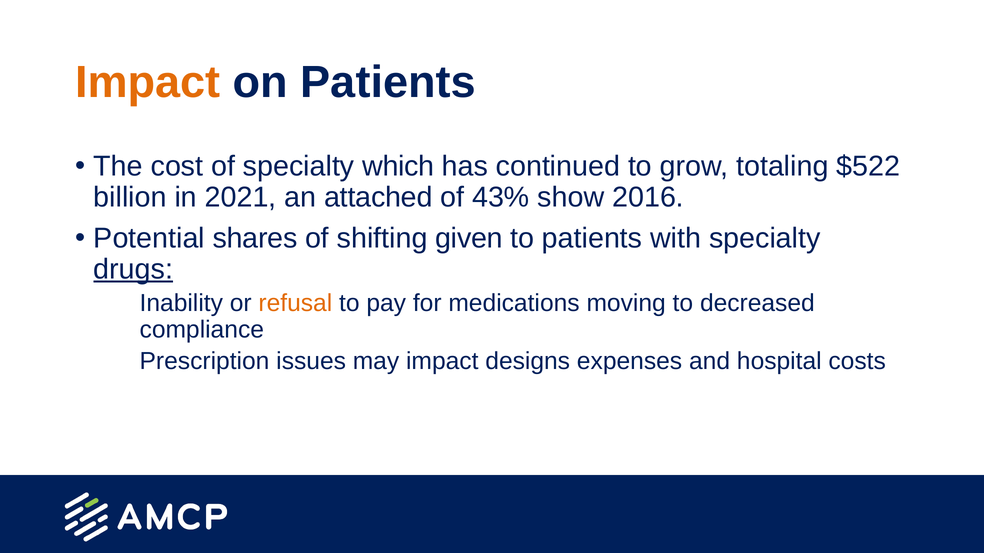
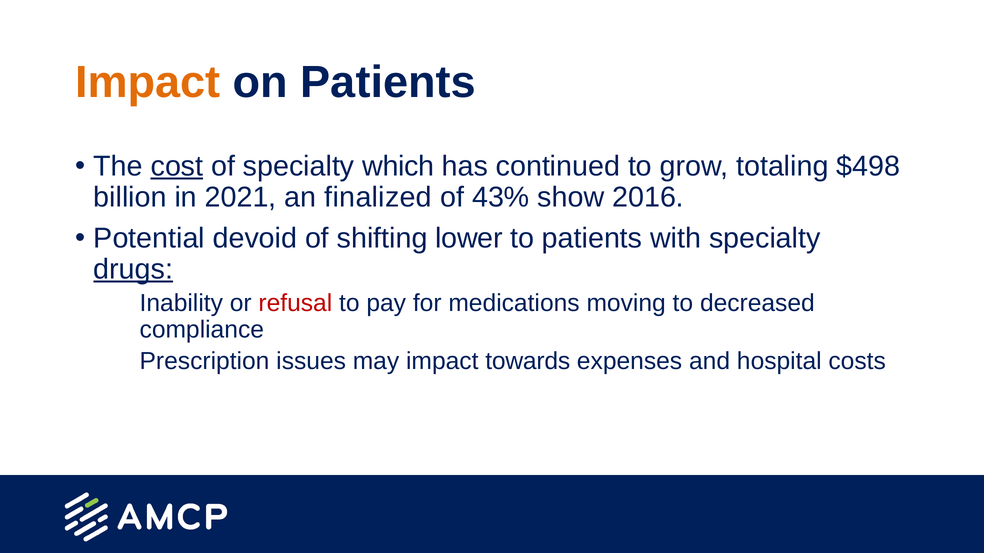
cost underline: none -> present
$522: $522 -> $498
attached: attached -> finalized
shares: shares -> devoid
given: given -> lower
refusal colour: orange -> red
designs: designs -> towards
